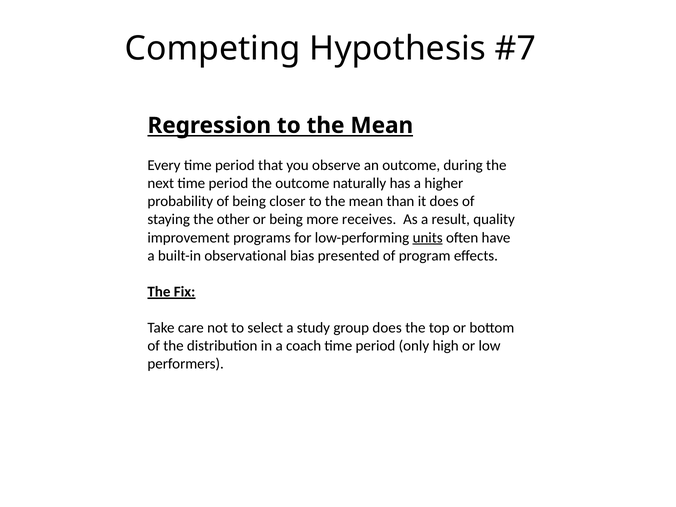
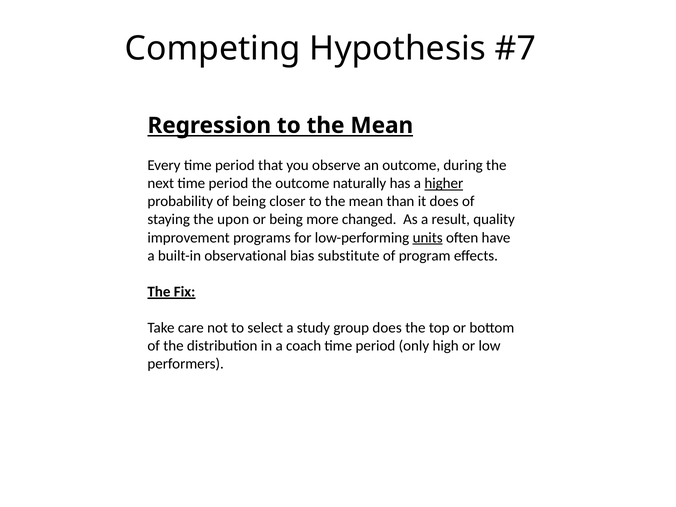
higher underline: none -> present
other: other -> upon
receives: receives -> changed
presented: presented -> substitute
